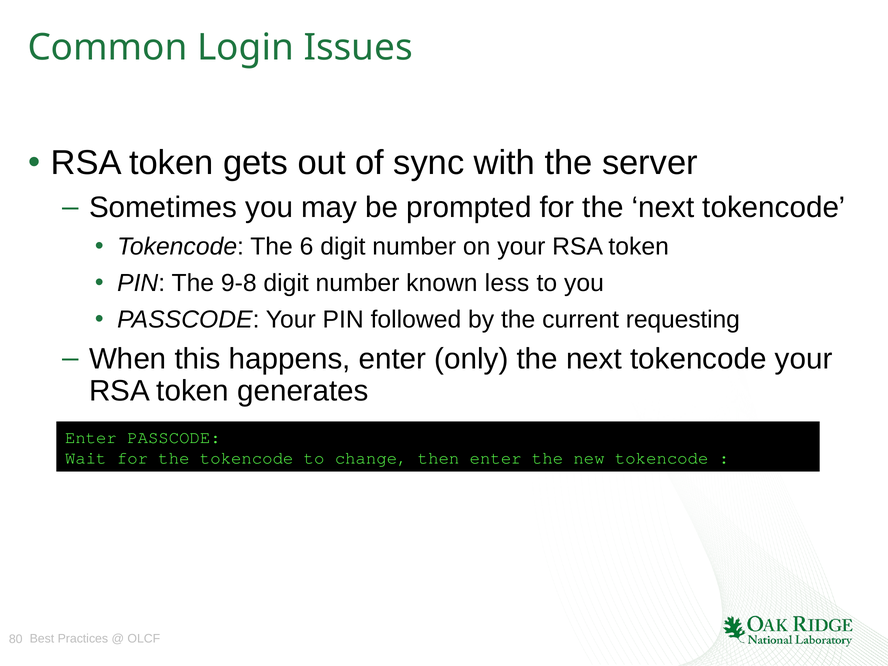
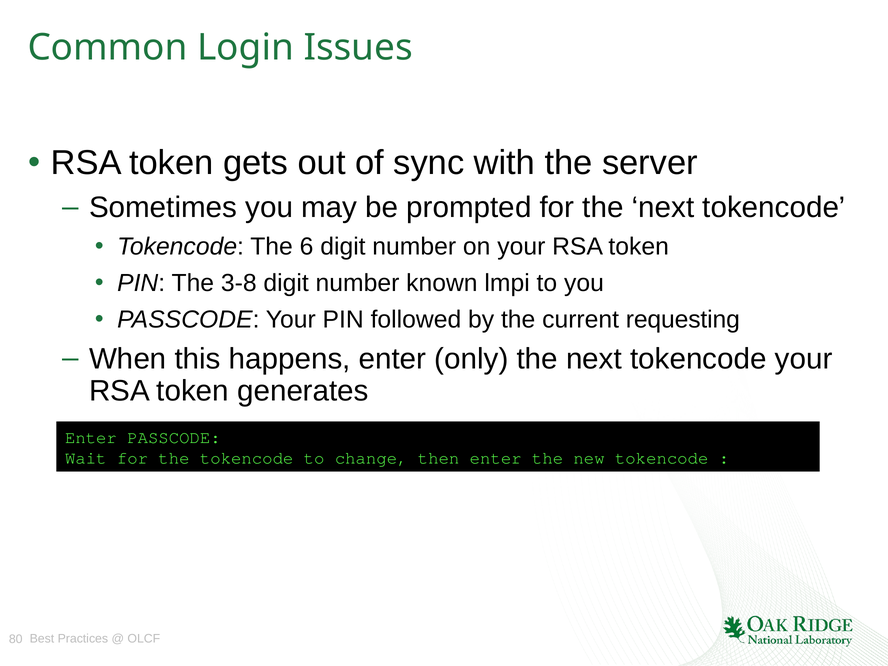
9-8: 9-8 -> 3-8
less: less -> lmpi
